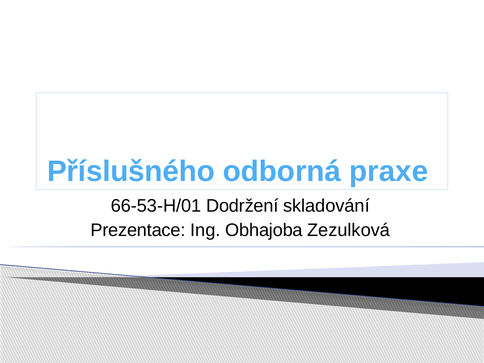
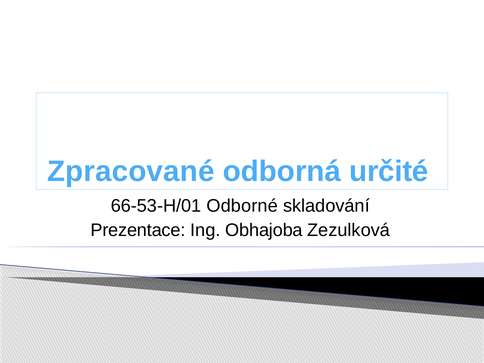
Příslušného: Příslušného -> Zpracované
praxe: praxe -> určité
Dodržení: Dodržení -> Odborné
